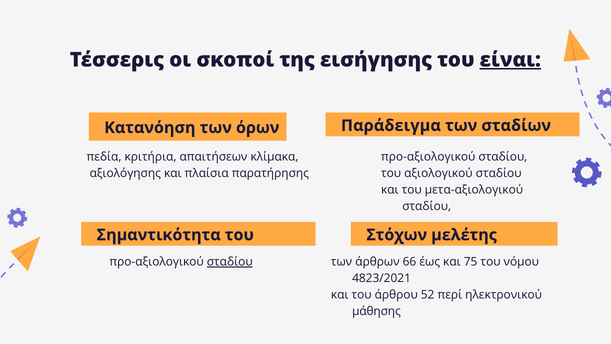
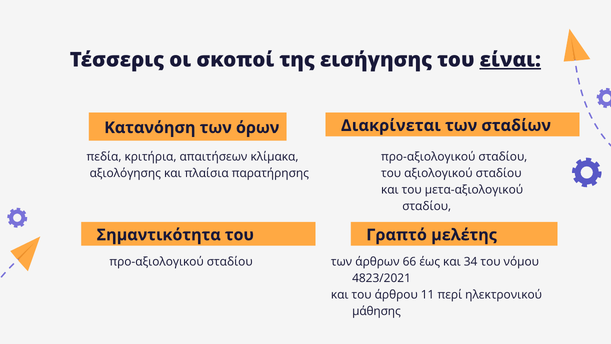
Παράδειγμα: Παράδειγμα -> Διακρίνεται
Στόχων: Στόχων -> Γραπτό
σταδίου at (230, 262) underline: present -> none
75: 75 -> 34
52: 52 -> 11
